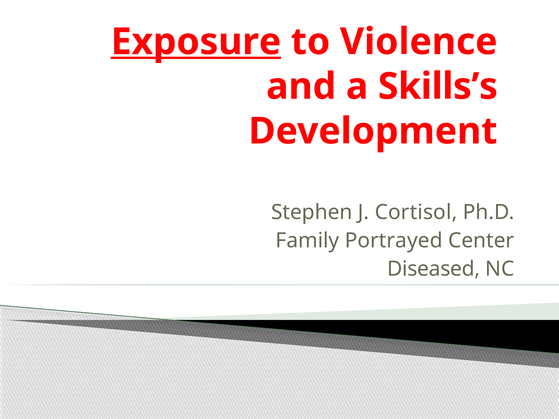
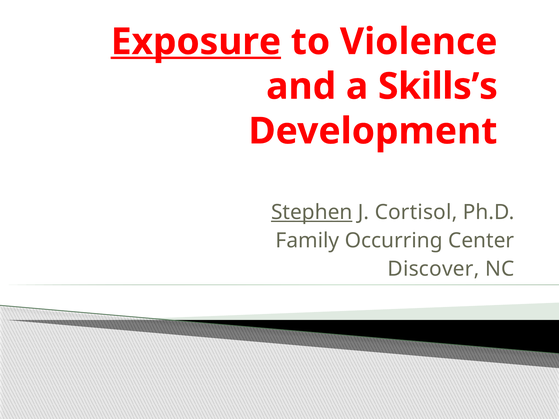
Stephen underline: none -> present
Portrayed: Portrayed -> Occurring
Diseased: Diseased -> Discover
